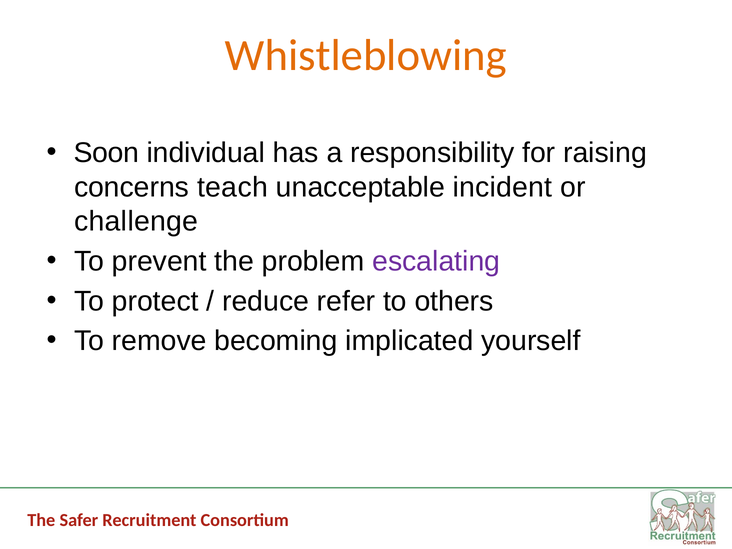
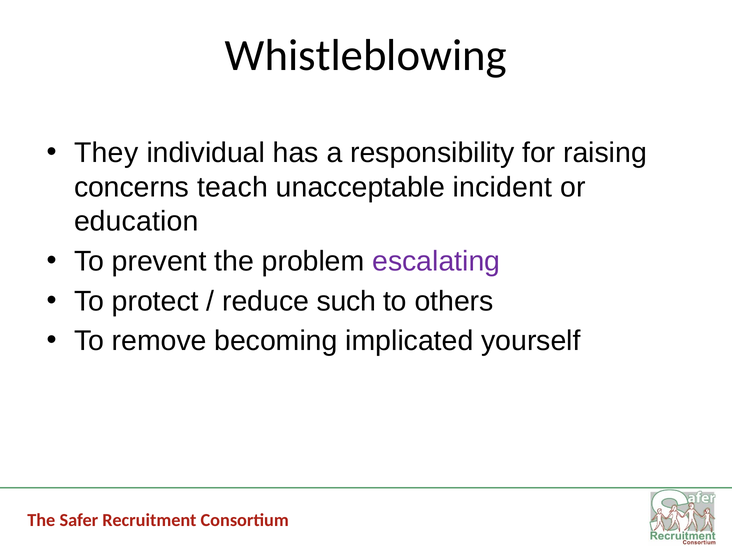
Whistleblowing colour: orange -> black
Soon: Soon -> They
challenge: challenge -> education
refer: refer -> such
